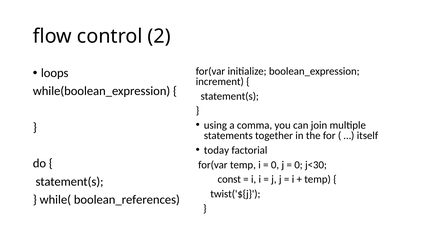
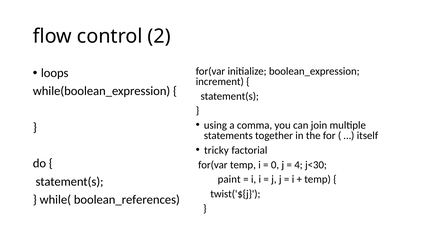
today: today -> tricky
0 at (299, 164): 0 -> 4
const: const -> paint
